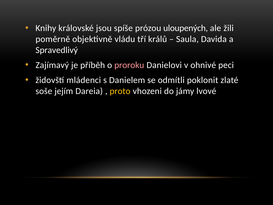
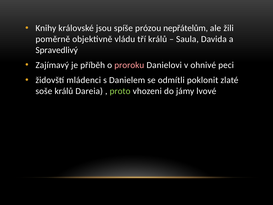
uloupených: uloupených -> nepřátelům
soše jejím: jejím -> králů
proto colour: yellow -> light green
